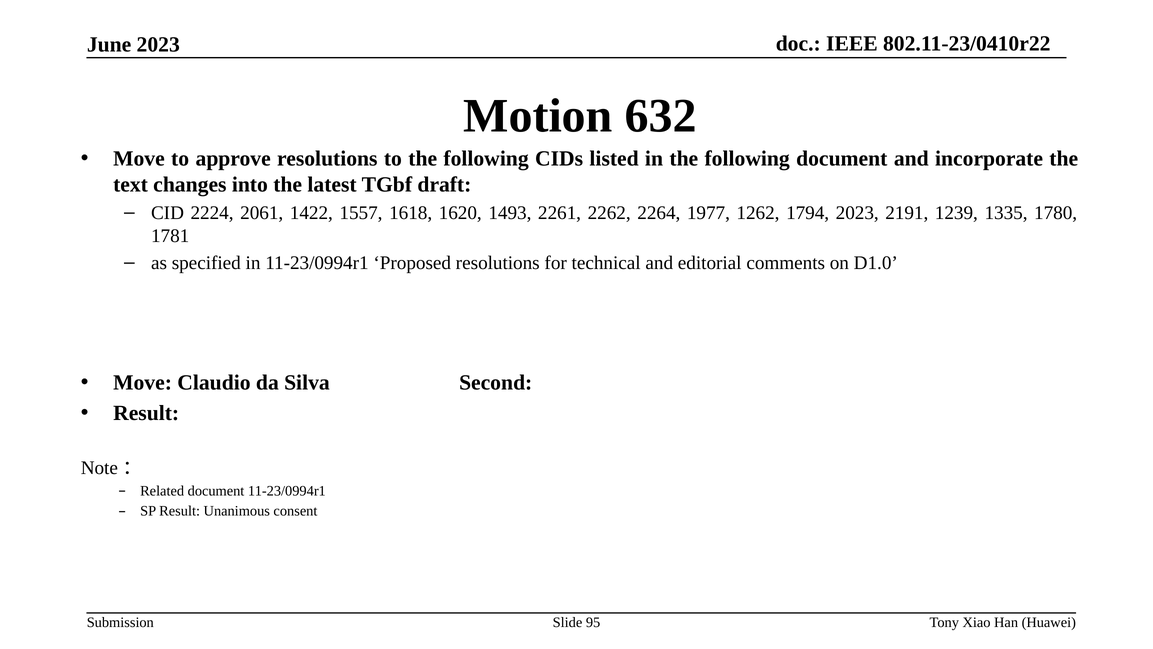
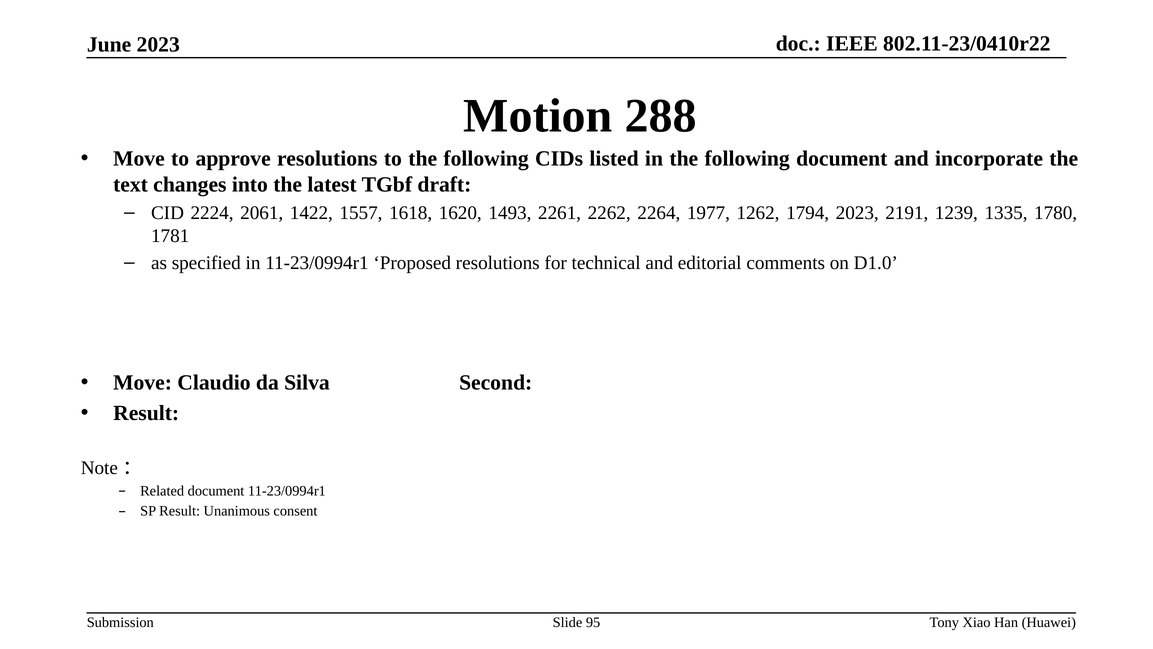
632: 632 -> 288
